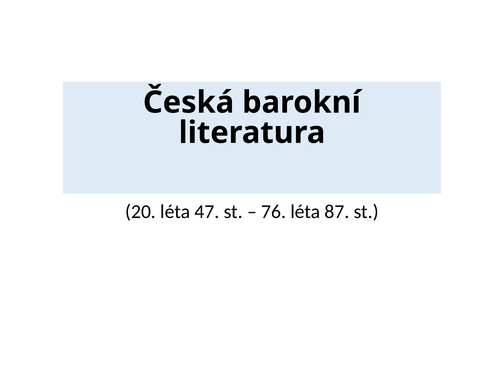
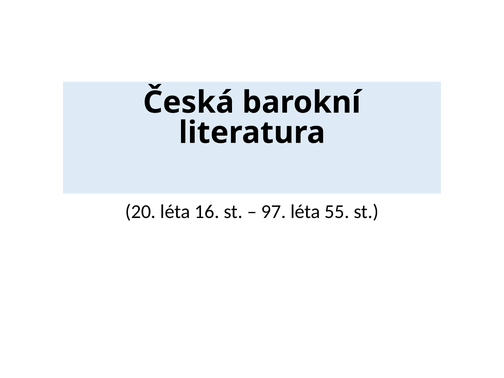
47: 47 -> 16
76: 76 -> 97
87: 87 -> 55
